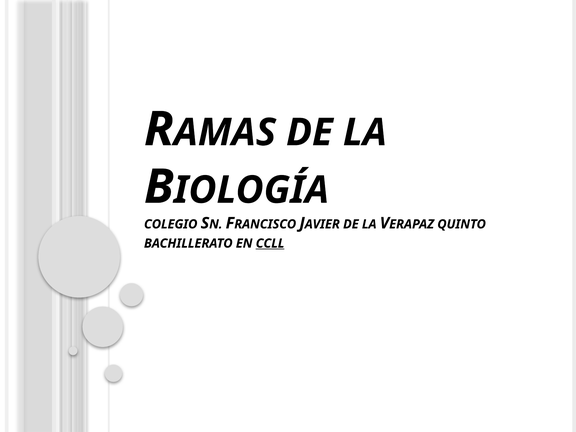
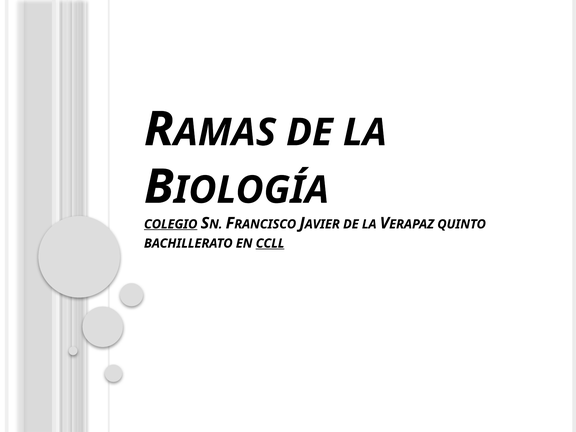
COLEGIO underline: none -> present
